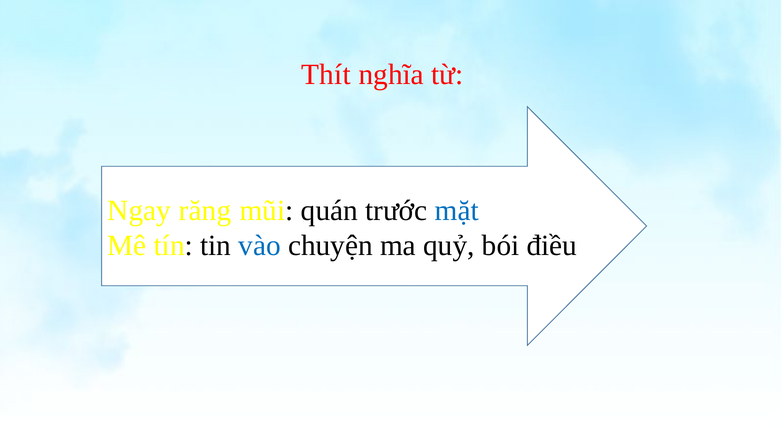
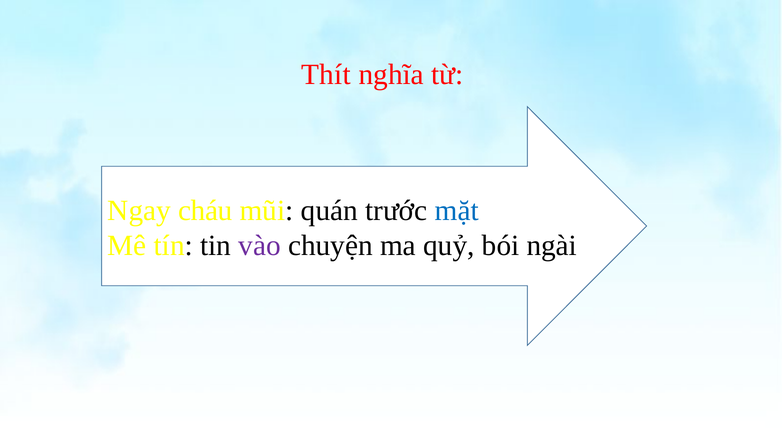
răng: răng -> cháu
vào colour: blue -> purple
điều: điều -> ngài
